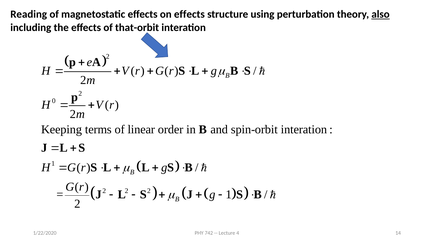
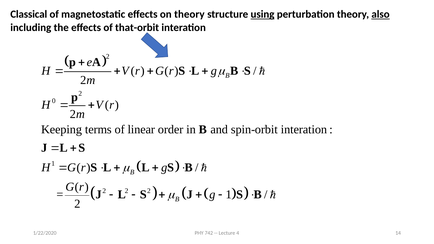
Reading: Reading -> Classical
on effects: effects -> theory
using underline: none -> present
